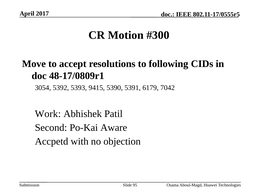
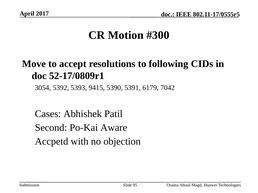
48-17/0809r1: 48-17/0809r1 -> 52-17/0809r1
Work: Work -> Cases
